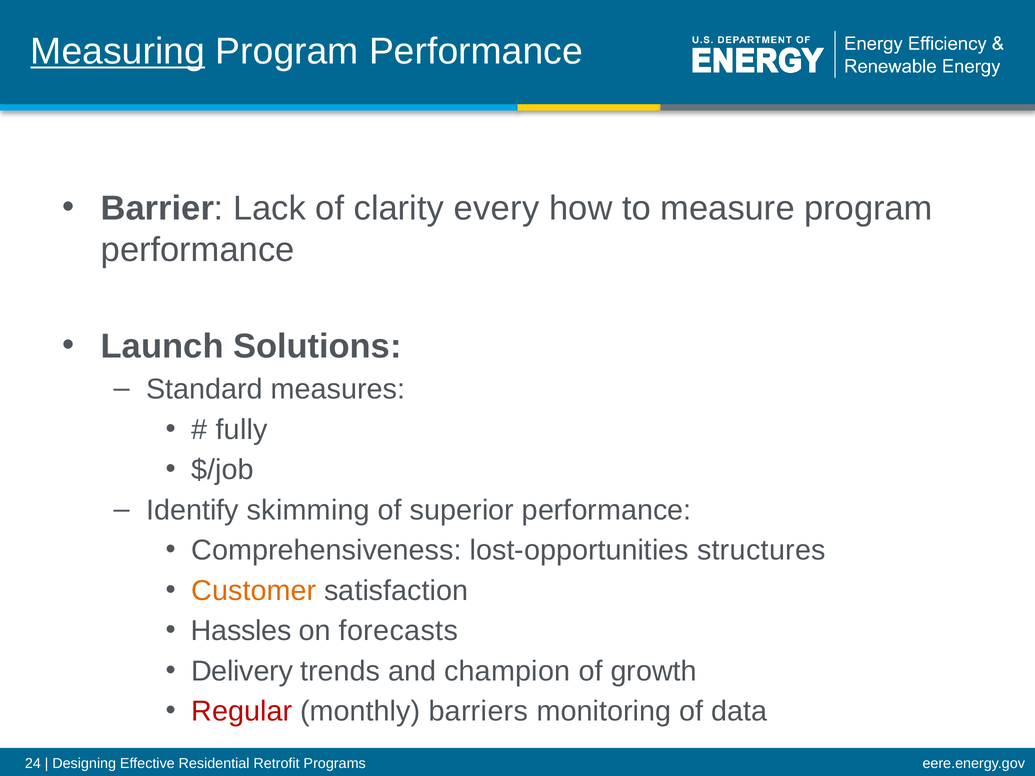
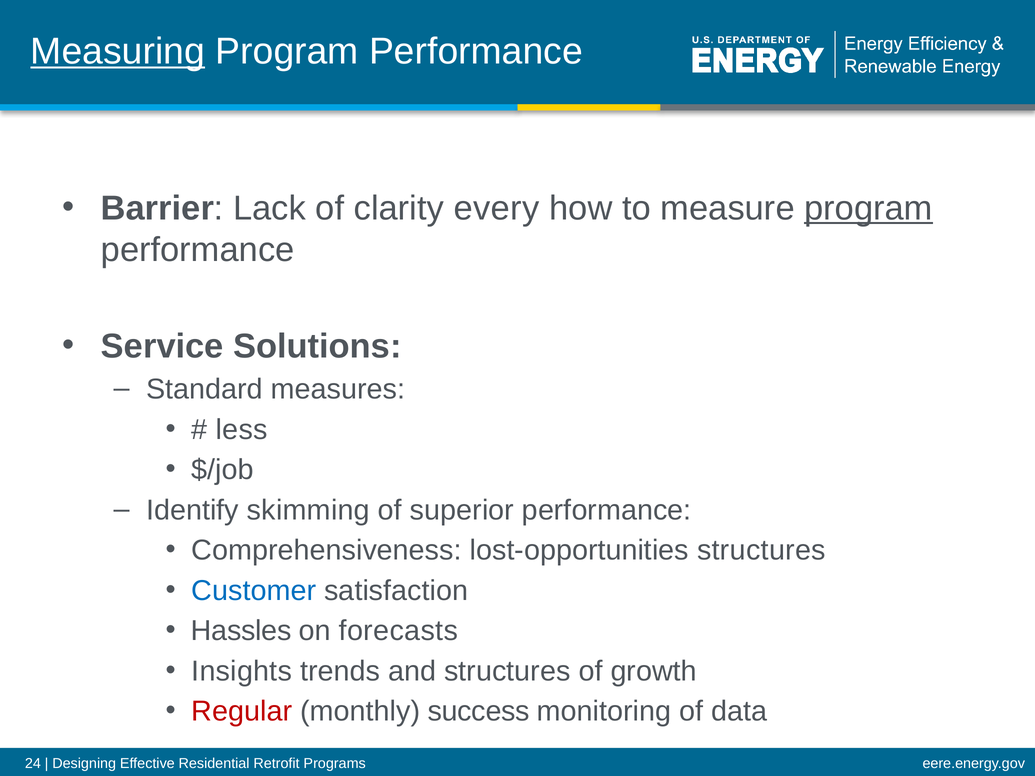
program at (868, 208) underline: none -> present
Launch: Launch -> Service
fully: fully -> less
Customer colour: orange -> blue
Delivery: Delivery -> Insights
and champion: champion -> structures
barriers: barriers -> success
